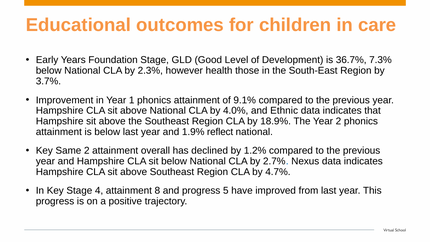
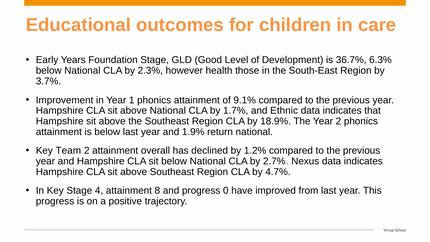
7.3%: 7.3% -> 6.3%
4.0%: 4.0% -> 1.7%
reflect: reflect -> return
Same: Same -> Team
5: 5 -> 0
